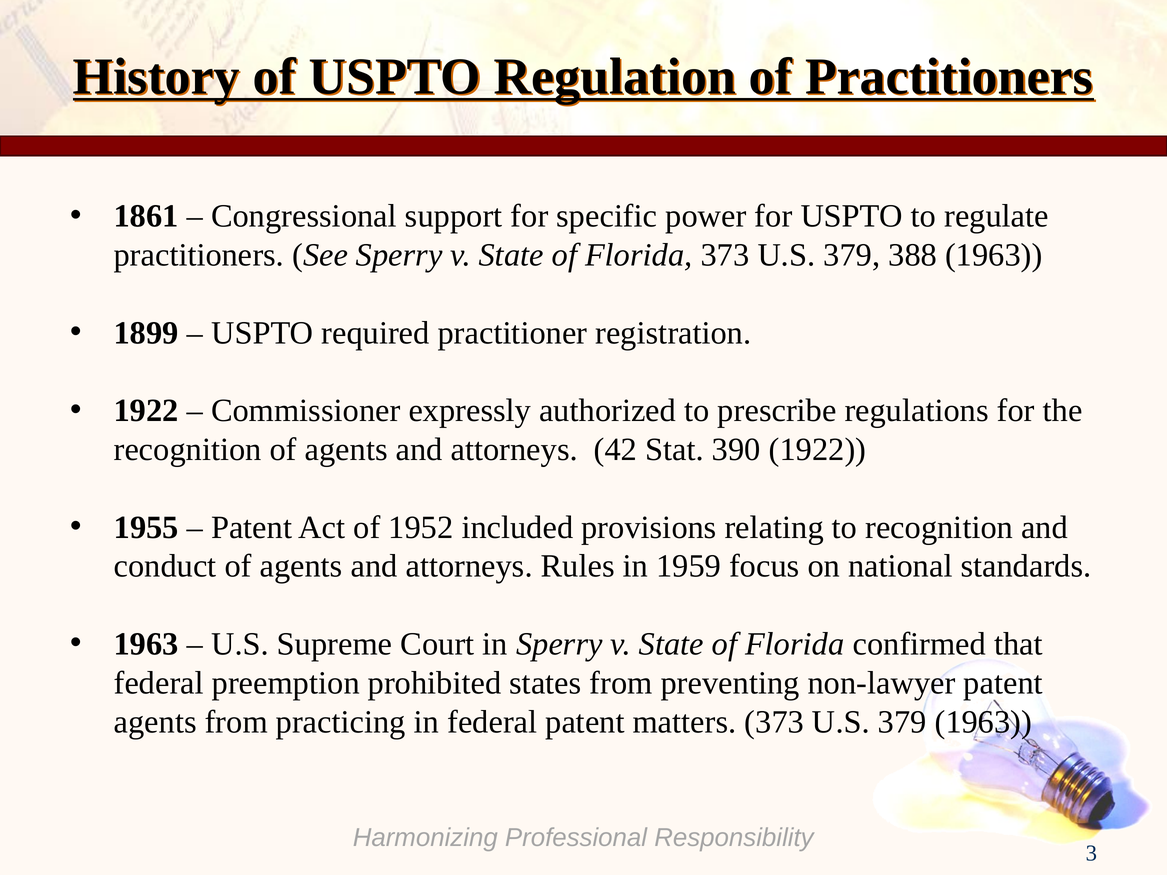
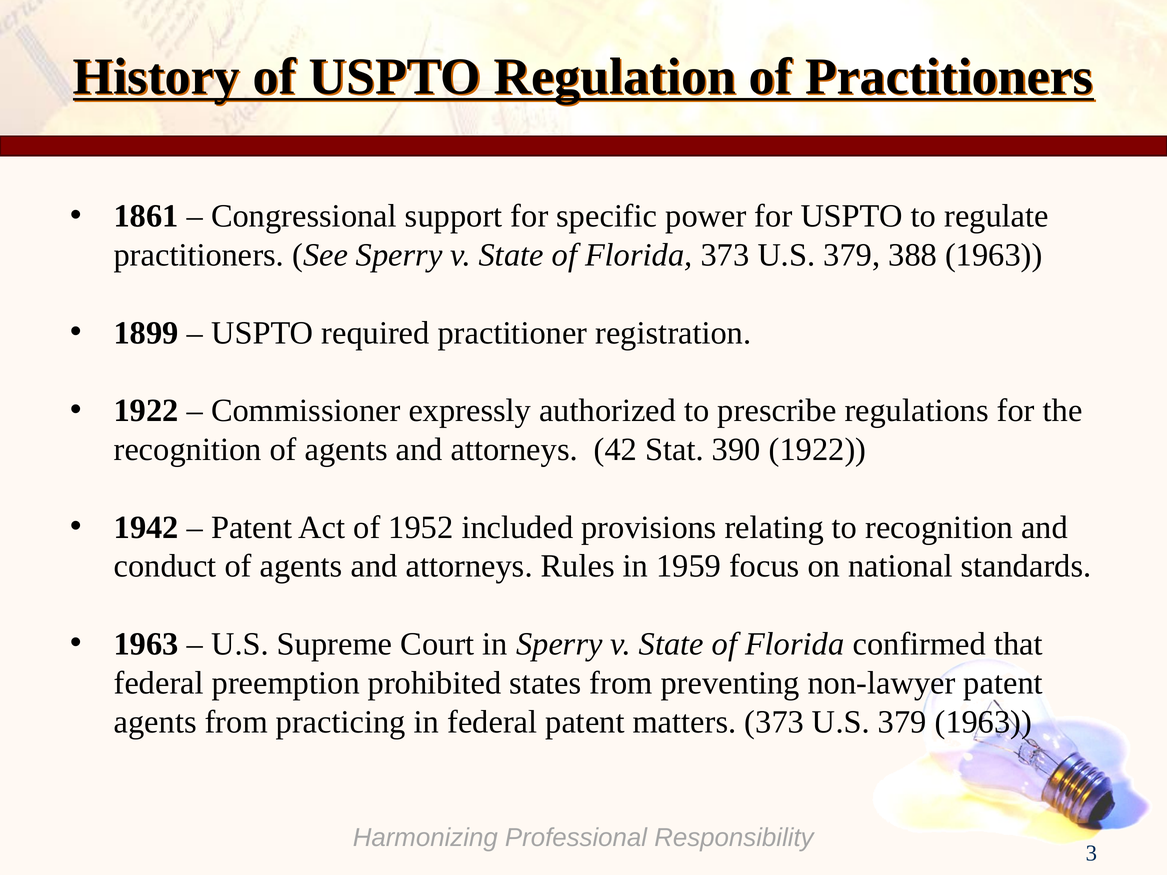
1955: 1955 -> 1942
